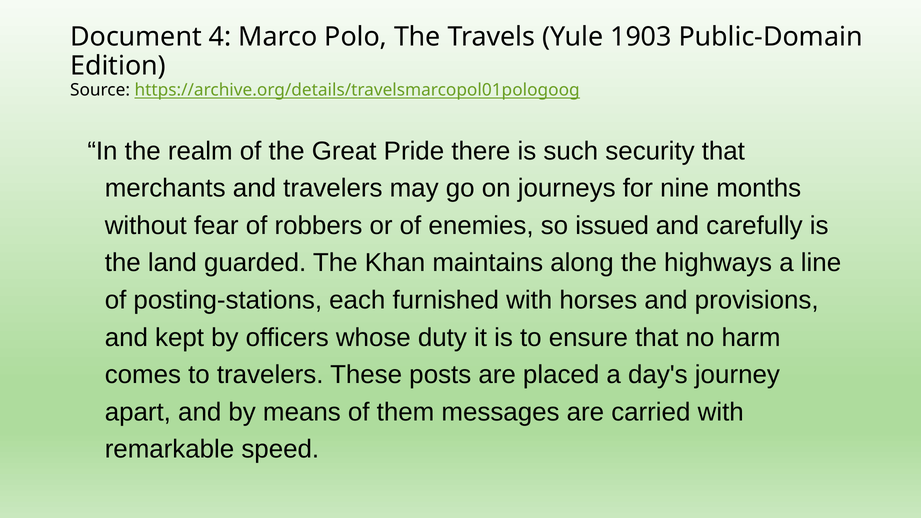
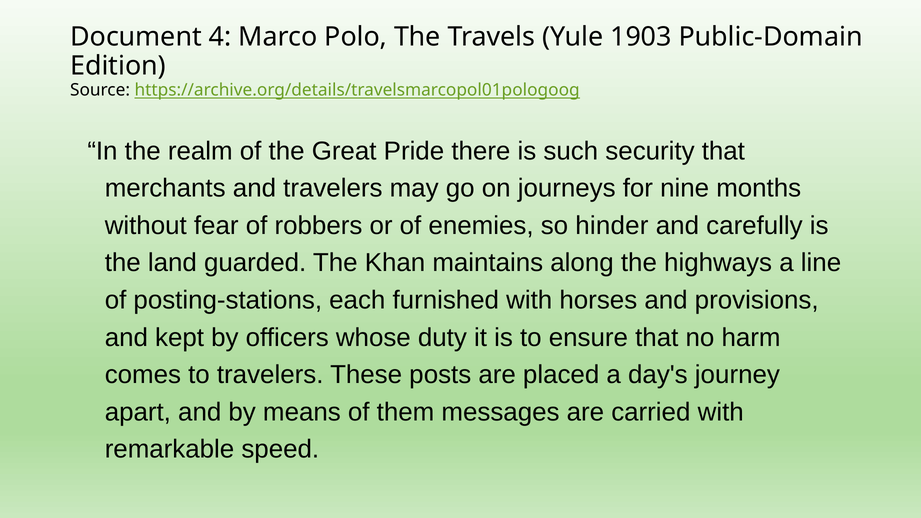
issued: issued -> hinder
